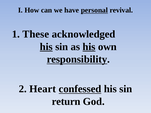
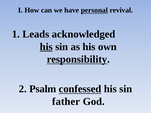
These: These -> Leads
his at (89, 47) underline: present -> none
Heart: Heart -> Psalm
return: return -> father
